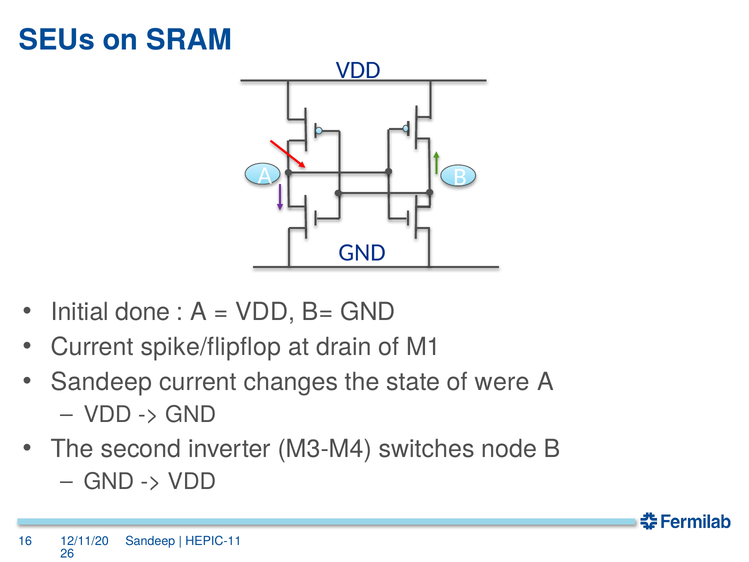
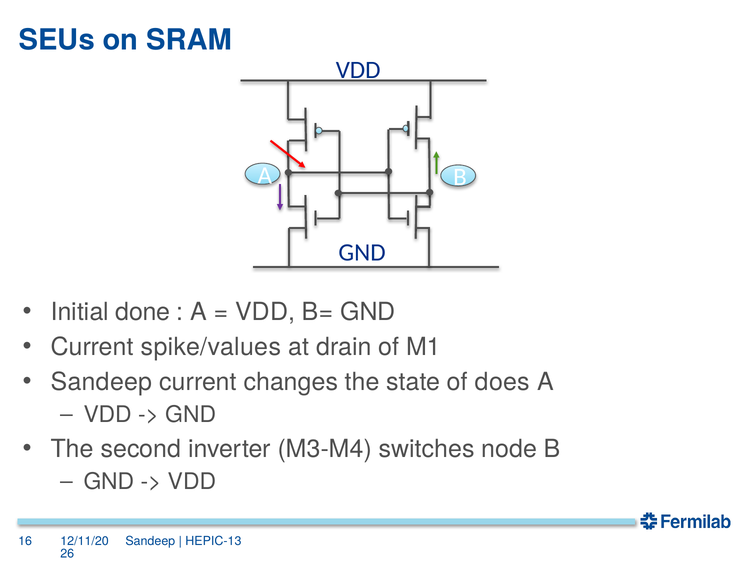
spike/flipflop: spike/flipflop -> spike/values
were: were -> does
HEPIC-11: HEPIC-11 -> HEPIC-13
